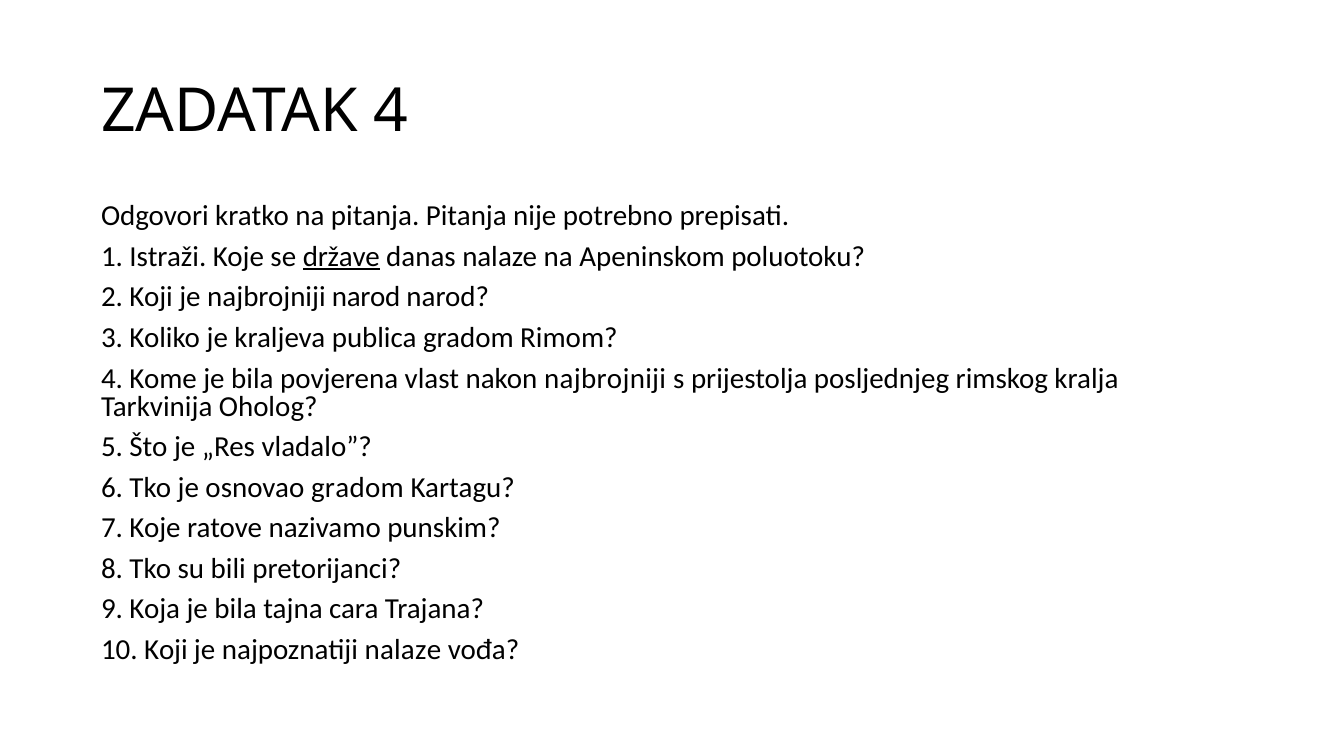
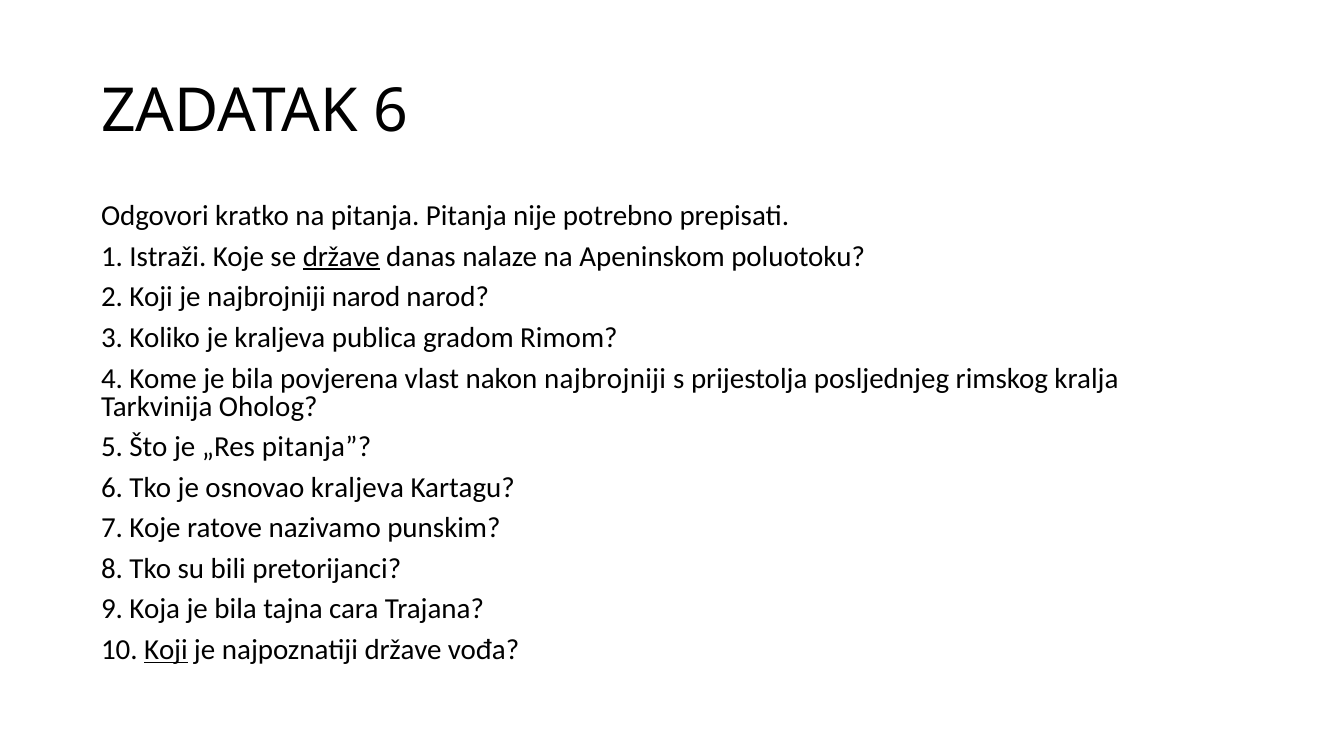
ZADATAK 4: 4 -> 6
„Res vladalo: vladalo -> pitanja
osnovao gradom: gradom -> kraljeva
Koji at (166, 650) underline: none -> present
najpoznatiji nalaze: nalaze -> države
